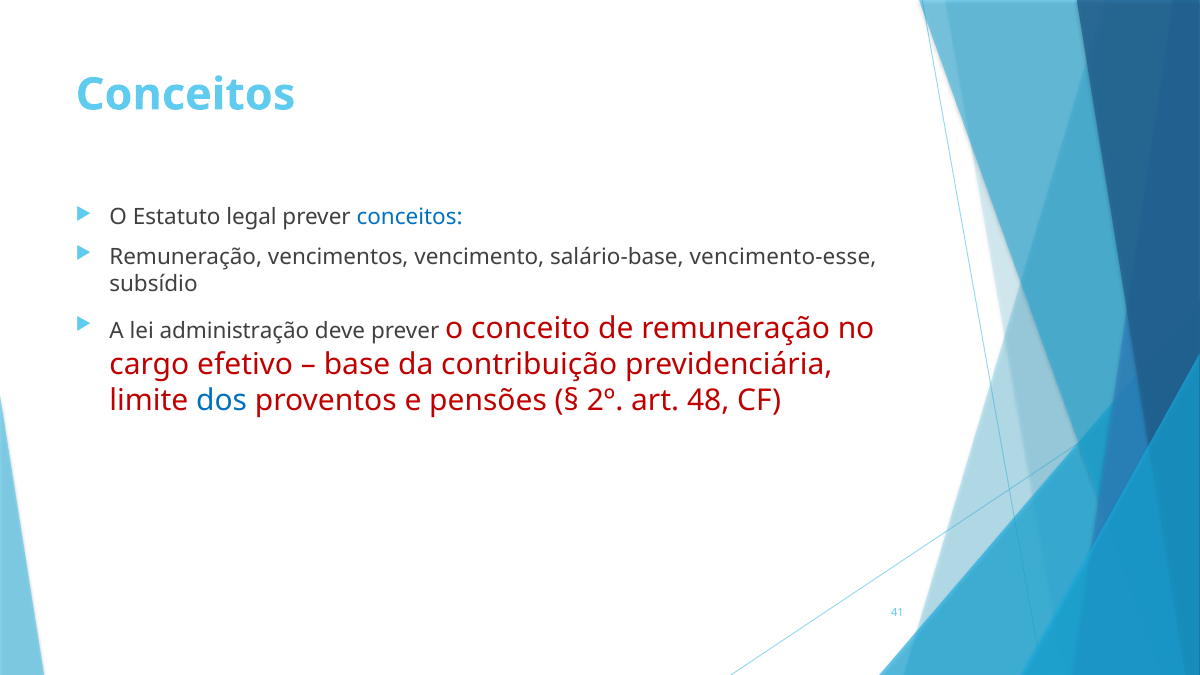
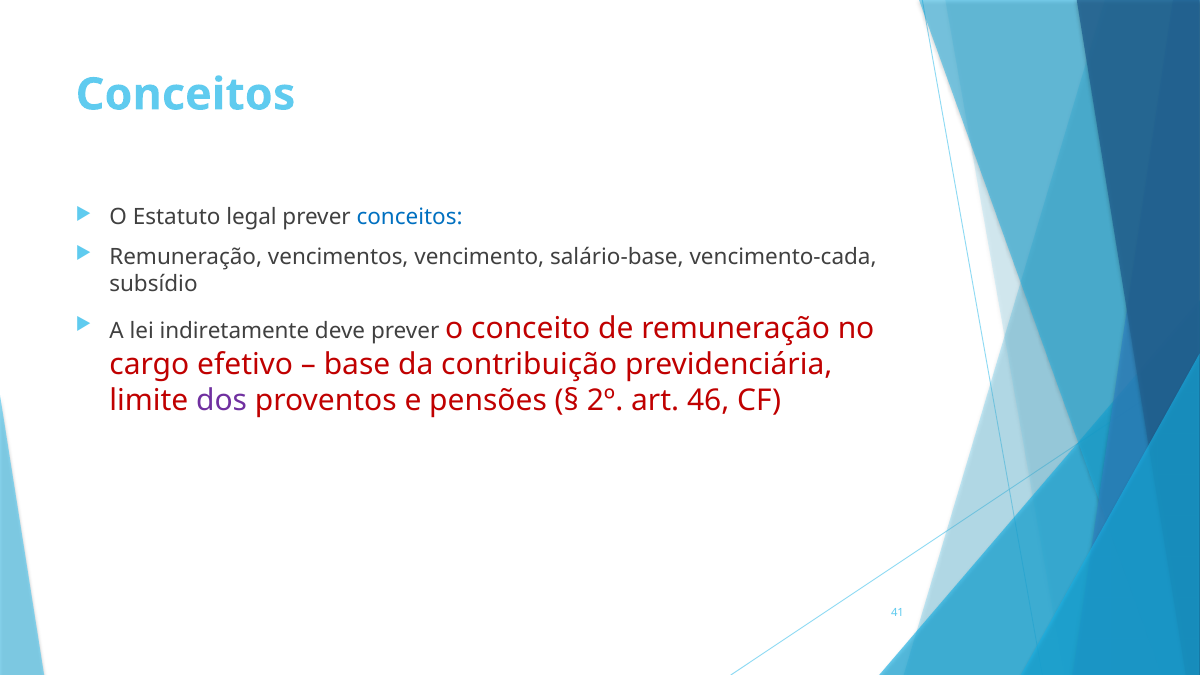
vencimento-esse: vencimento-esse -> vencimento-cada
administração: administração -> indiretamente
dos colour: blue -> purple
48: 48 -> 46
